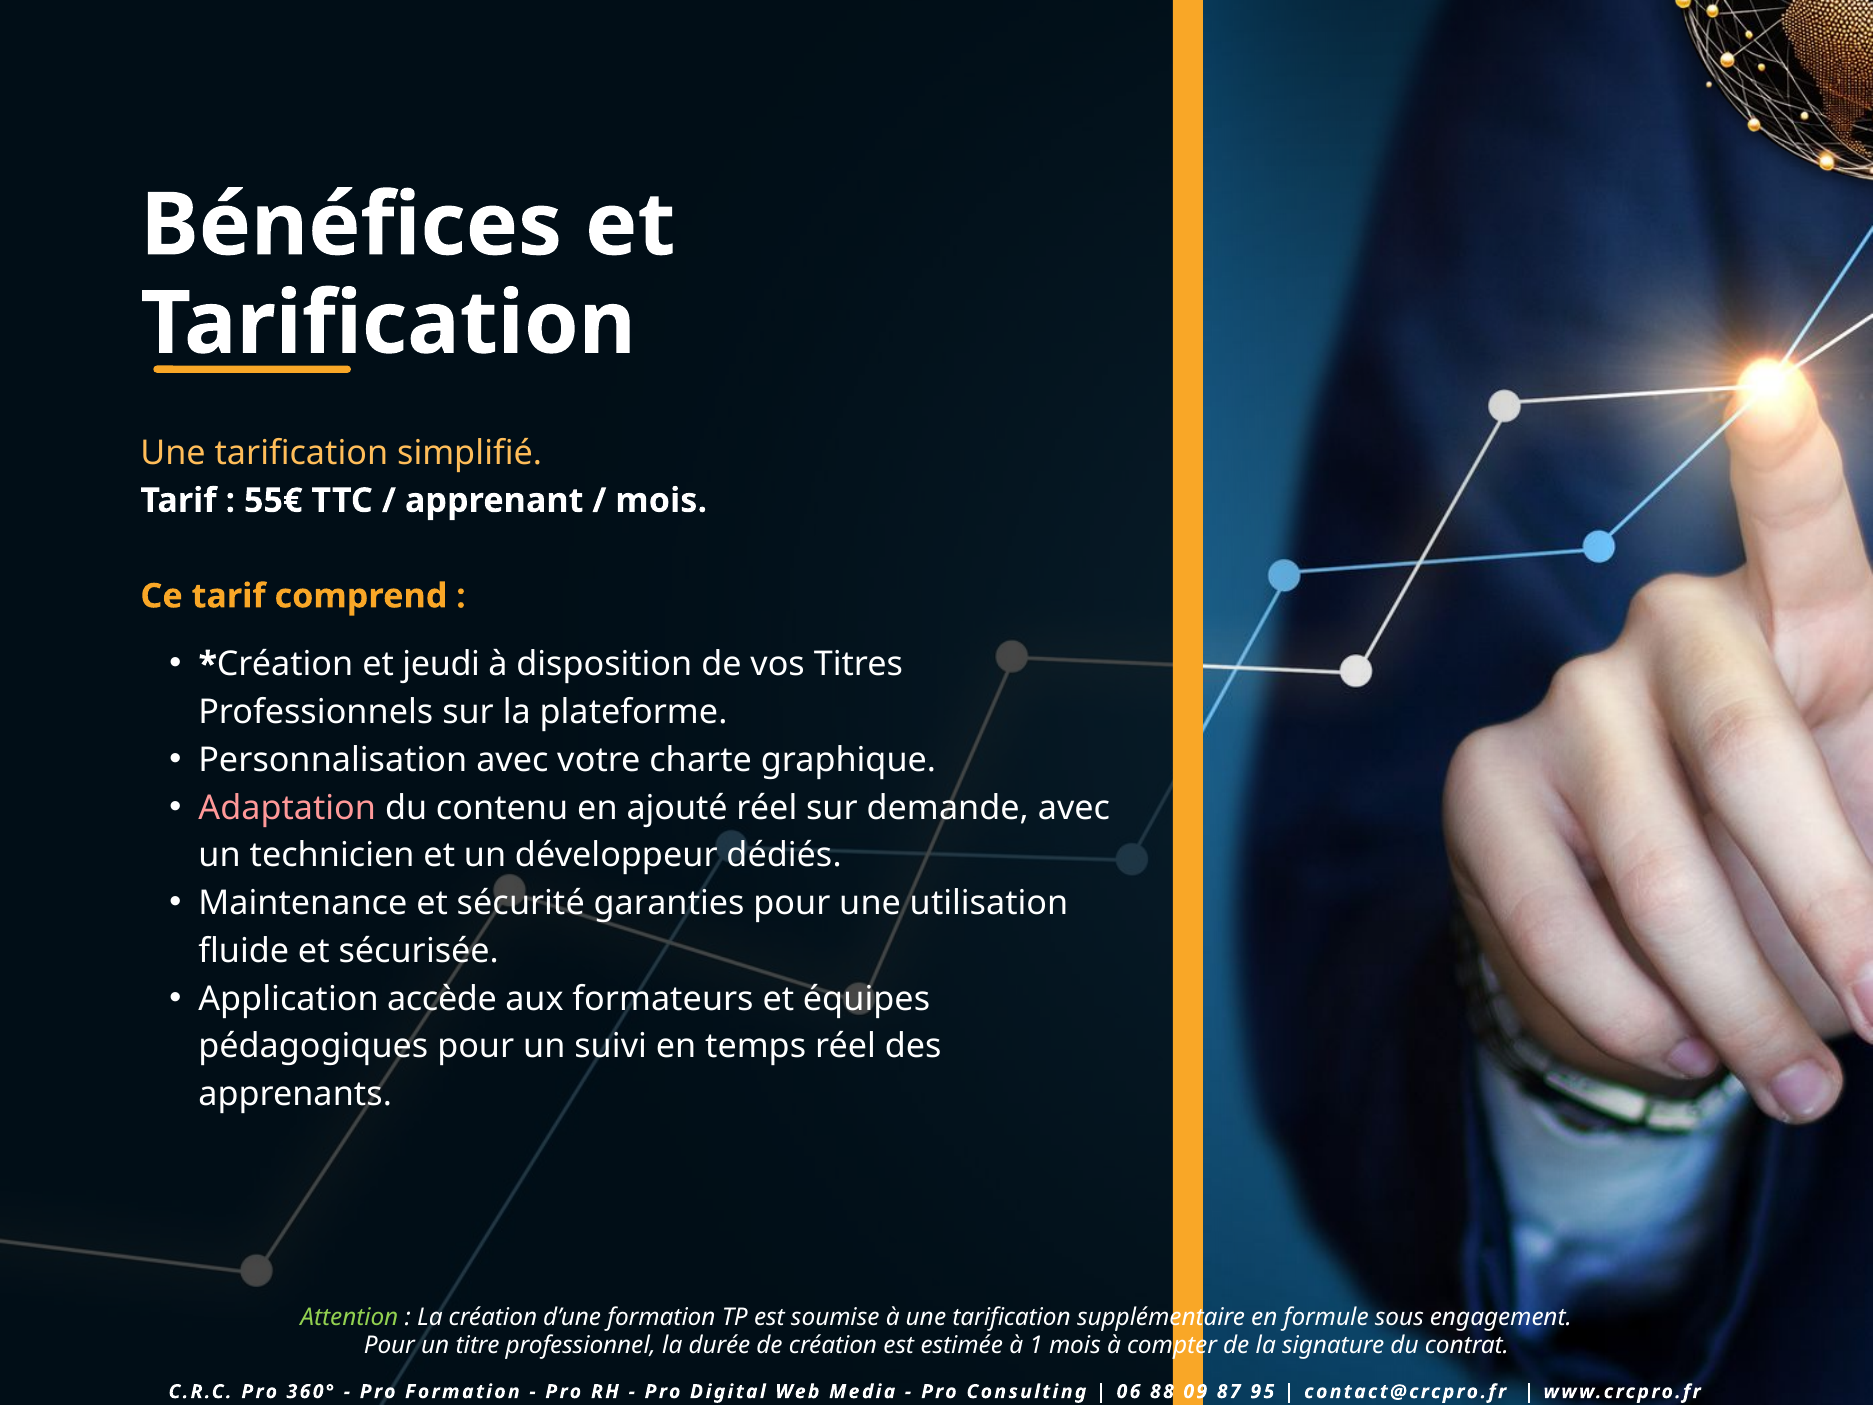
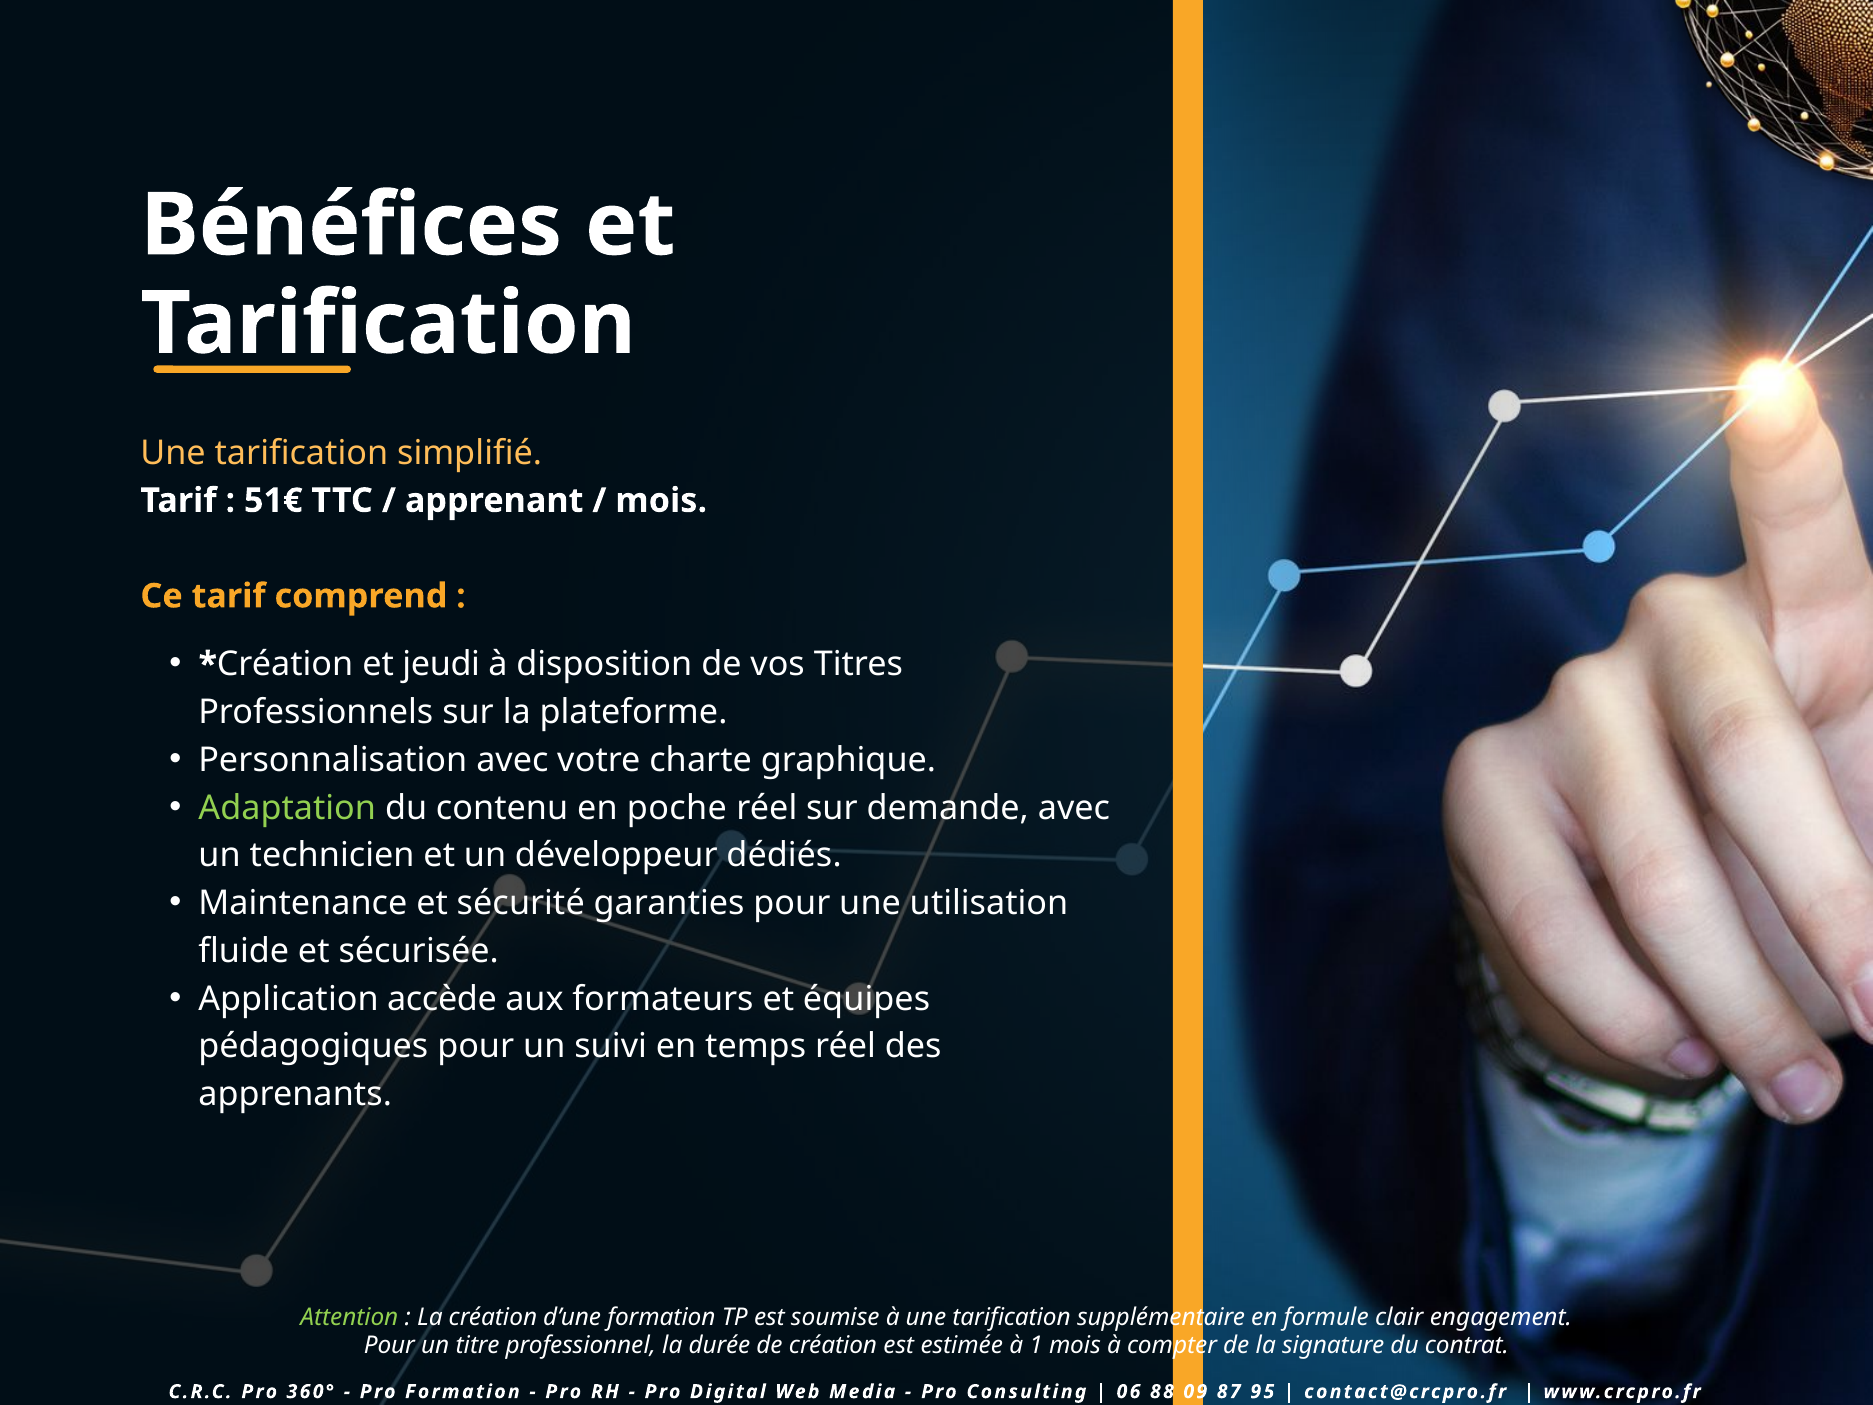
55€: 55€ -> 51€
Adaptation colour: pink -> light green
ajouté: ajouté -> poche
sous: sous -> clair
